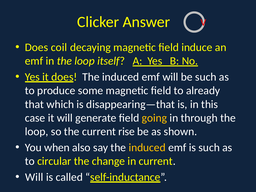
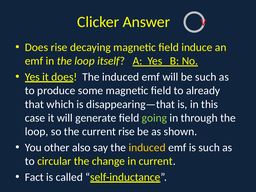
Does coil: coil -> rise
going colour: yellow -> light green
when: when -> other
Will at (34, 177): Will -> Fact
